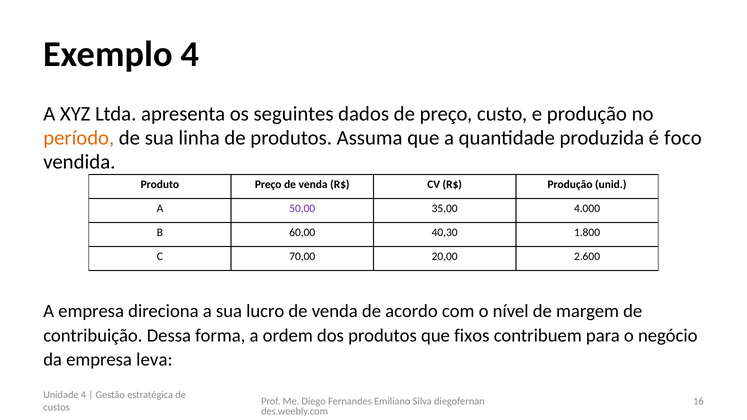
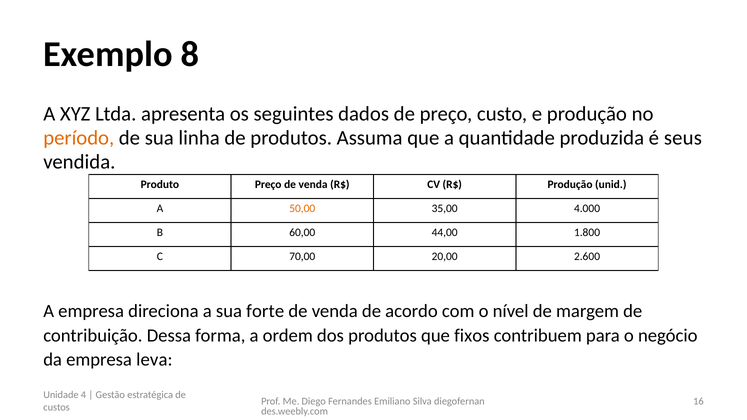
Exemplo 4: 4 -> 8
foco: foco -> seus
50,00 colour: purple -> orange
40,30: 40,30 -> 44,00
lucro: lucro -> forte
